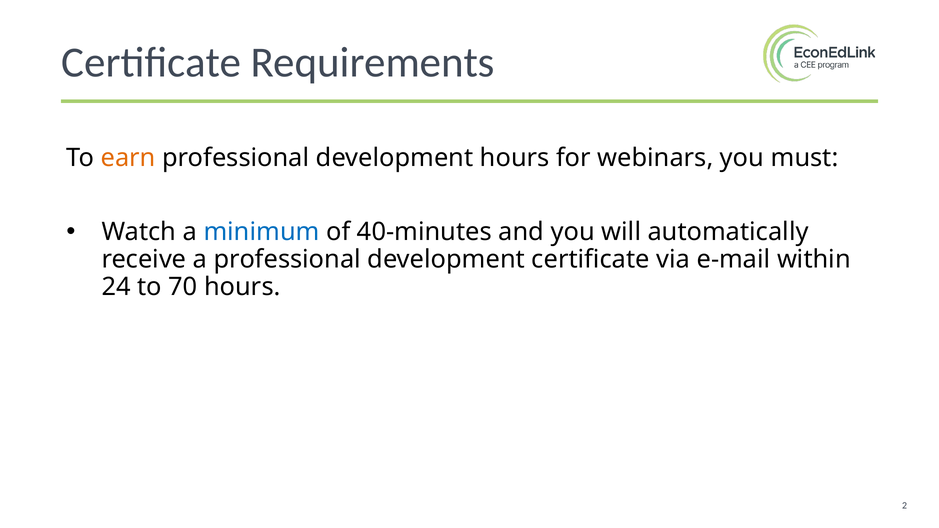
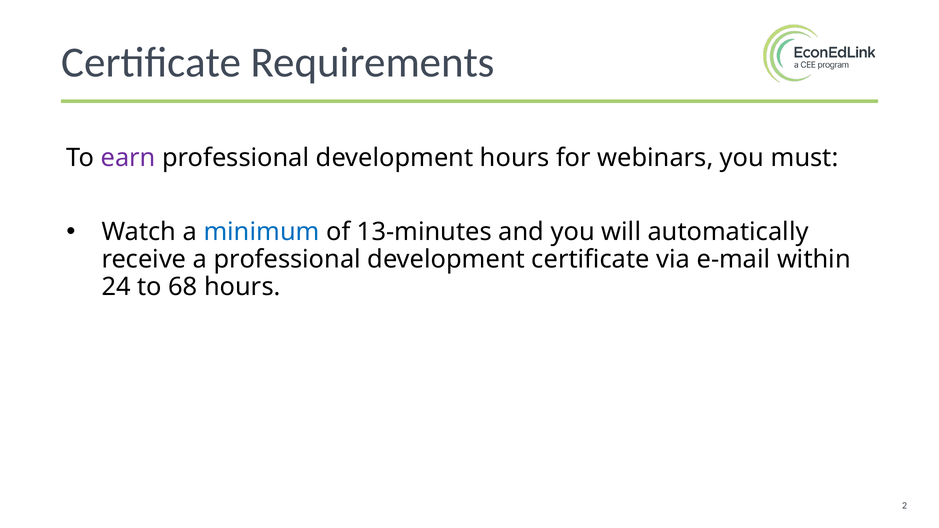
earn colour: orange -> purple
40-minutes: 40-minutes -> 13-minutes
70: 70 -> 68
